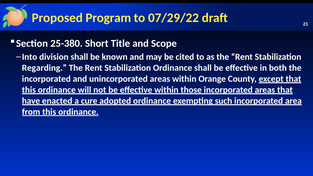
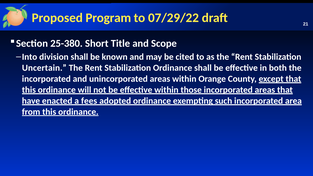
Regarding: Regarding -> Uncertain
cure: cure -> fees
